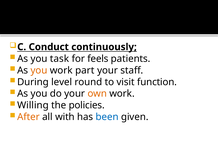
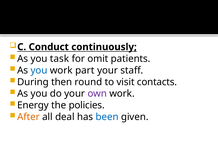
feels: feels -> omit
you at (39, 70) colour: orange -> blue
level: level -> then
function: function -> contacts
own colour: orange -> purple
Willing: Willing -> Energy
with: with -> deal
